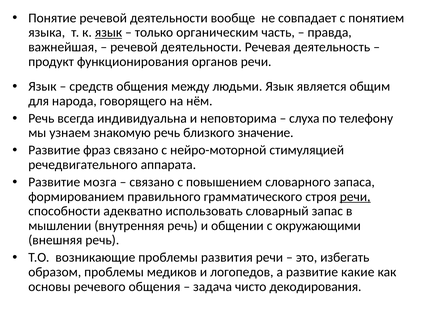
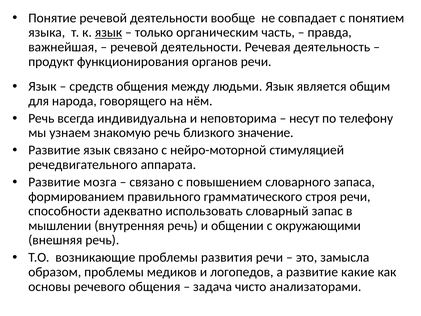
слуха: слуха -> несут
Развитие фраз: фраз -> язык
речи at (355, 196) underline: present -> none
избегать: избегать -> замысла
декодирования: декодирования -> анализаторами
